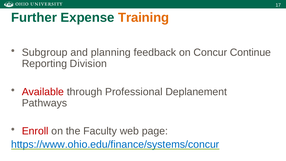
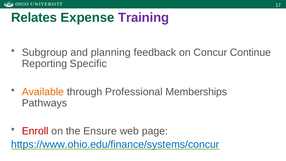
Further: Further -> Relates
Training colour: orange -> purple
Division: Division -> Specific
Available colour: red -> orange
Deplanement: Deplanement -> Memberships
Faculty: Faculty -> Ensure
